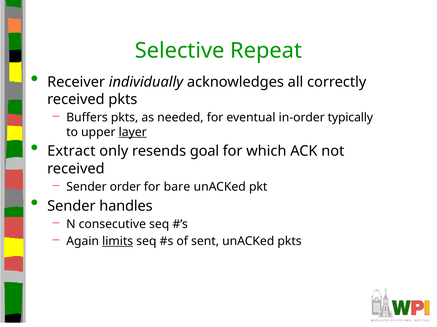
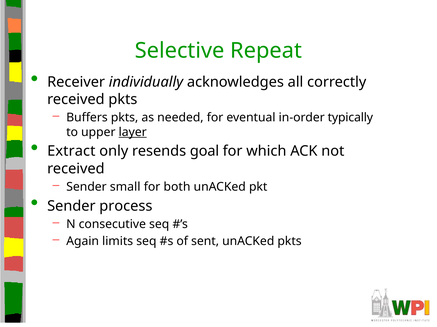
order: order -> small
bare: bare -> both
handles: handles -> process
limits underline: present -> none
